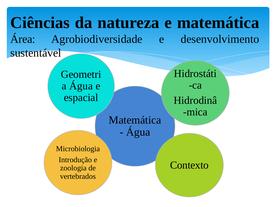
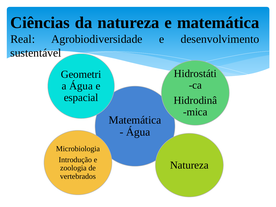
Área: Área -> Real
Contexto at (189, 165): Contexto -> Natureza
